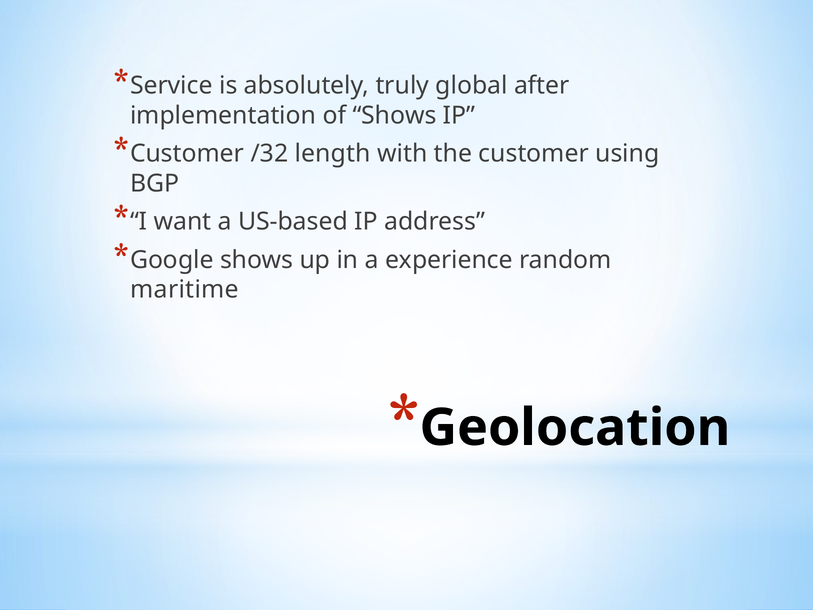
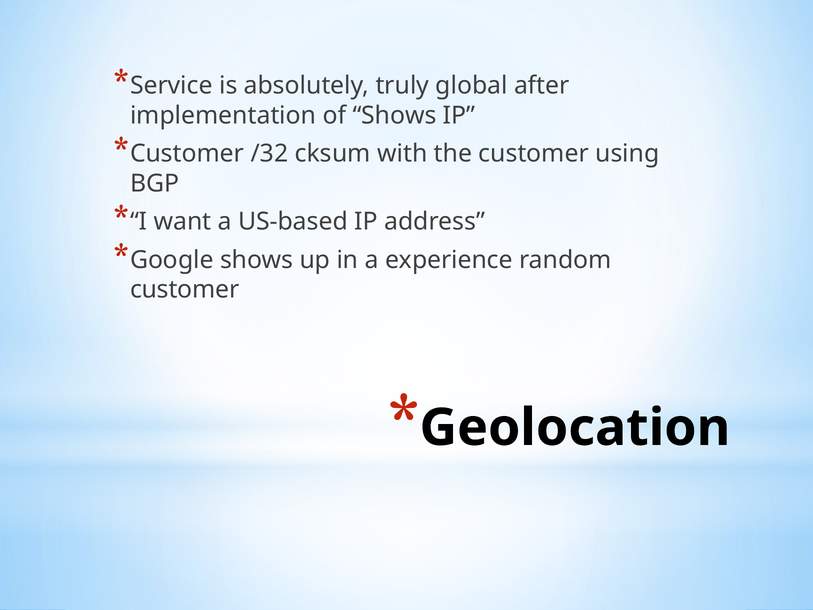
length: length -> cksum
maritime at (185, 290): maritime -> customer
